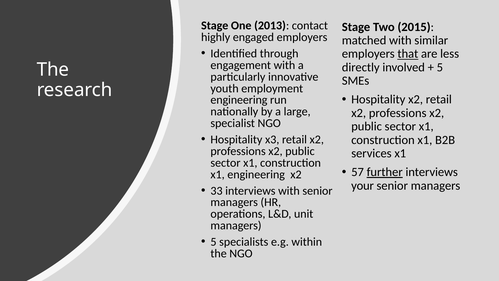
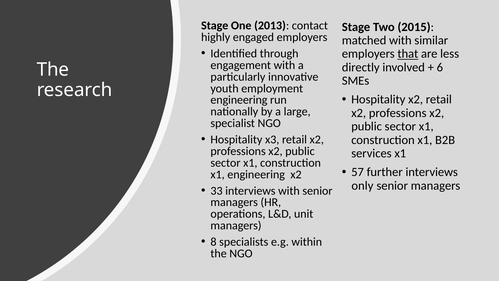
5 at (440, 67): 5 -> 6
further underline: present -> none
your: your -> only
5 at (214, 242): 5 -> 8
